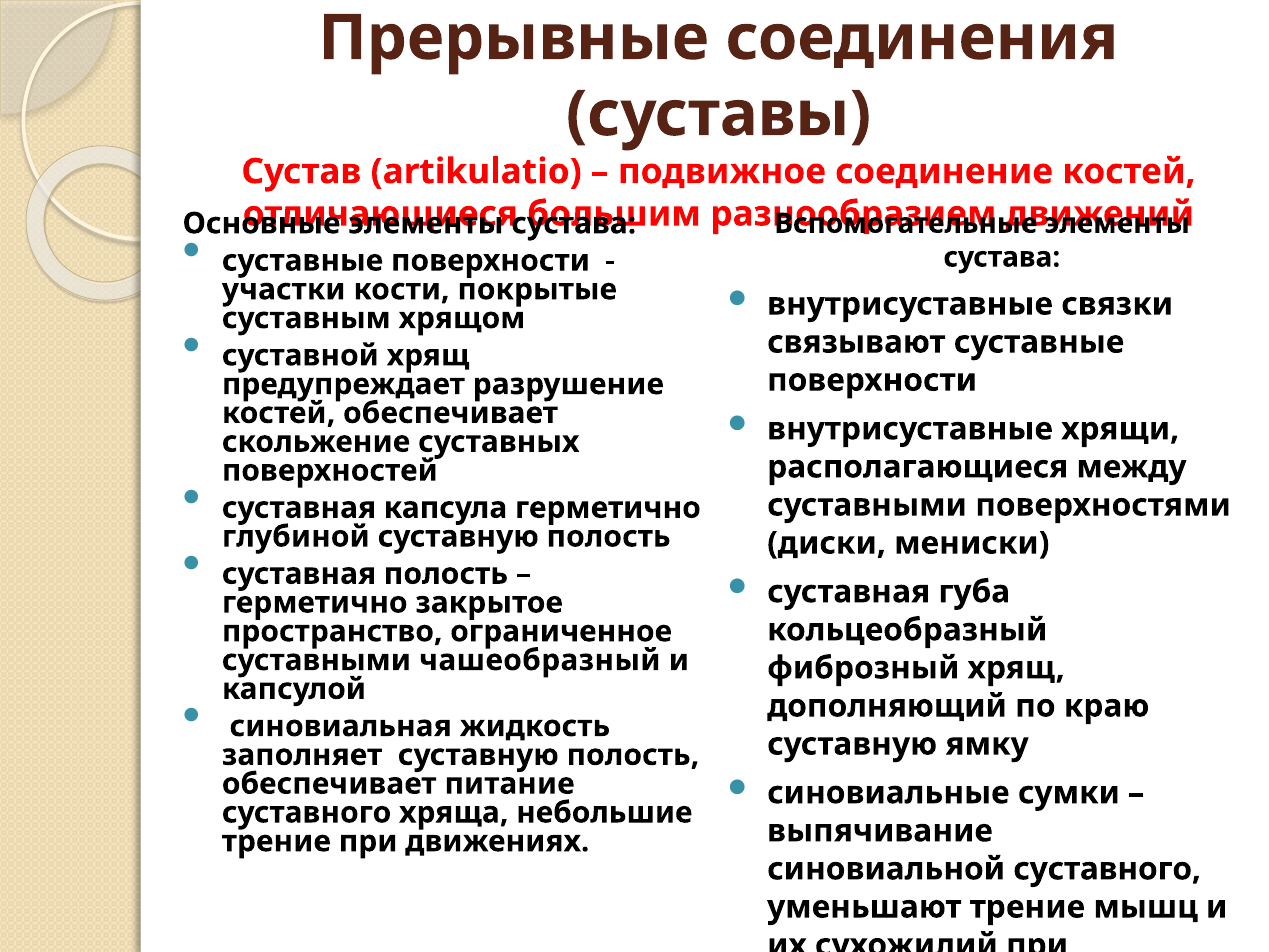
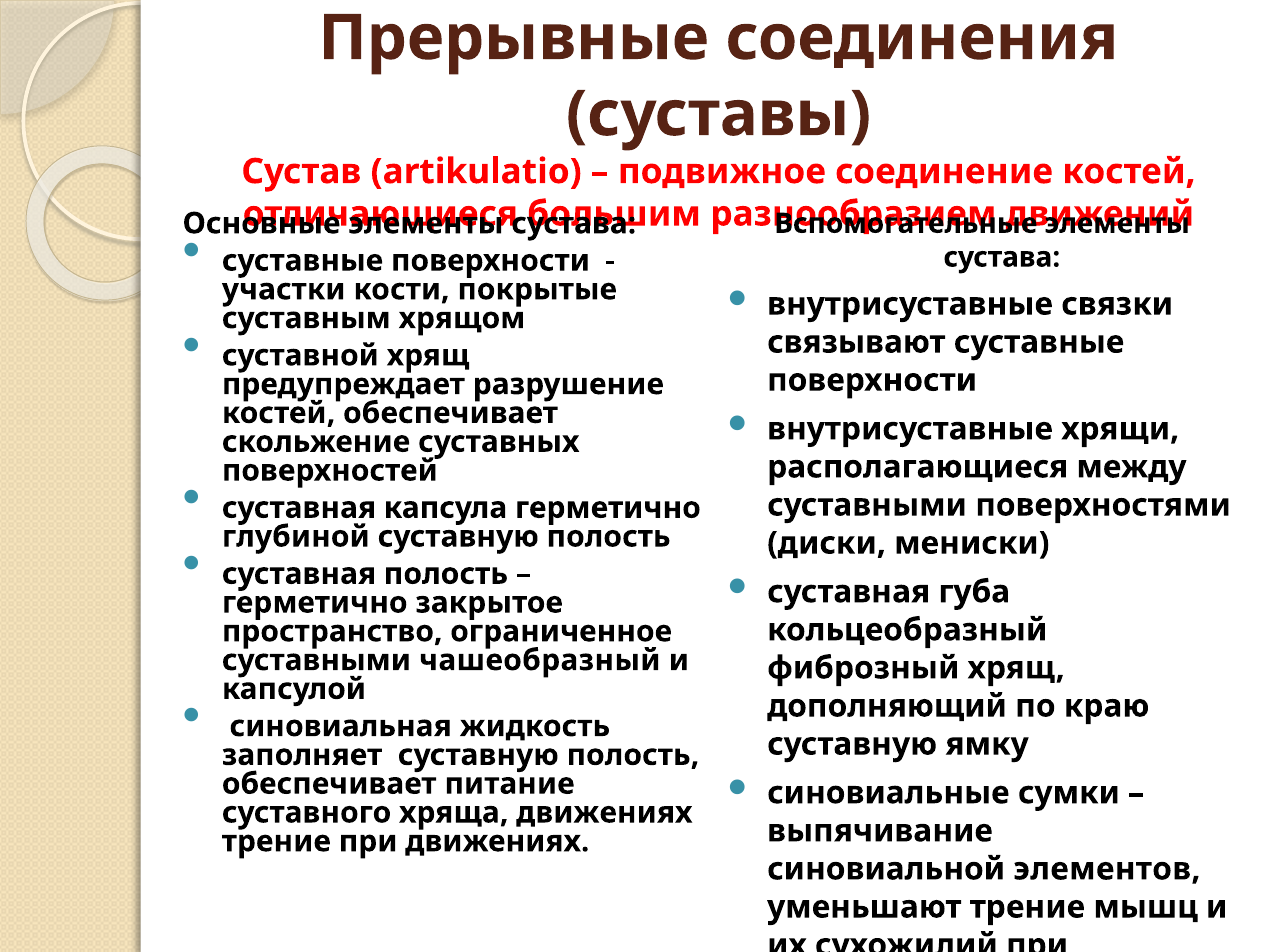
хряща небольшие: небольшие -> движениях
синовиальной суставного: суставного -> элементов
